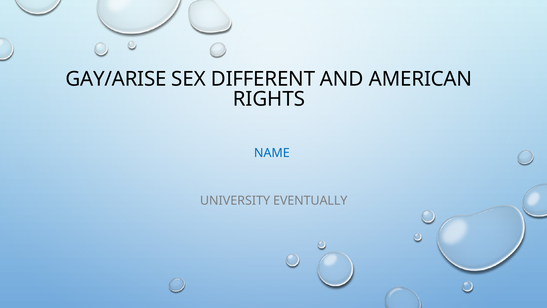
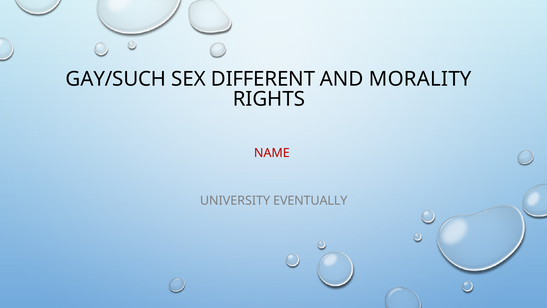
GAY/ARISE: GAY/ARISE -> GAY/SUCH
AMERICAN: AMERICAN -> MORALITY
NAME colour: blue -> red
